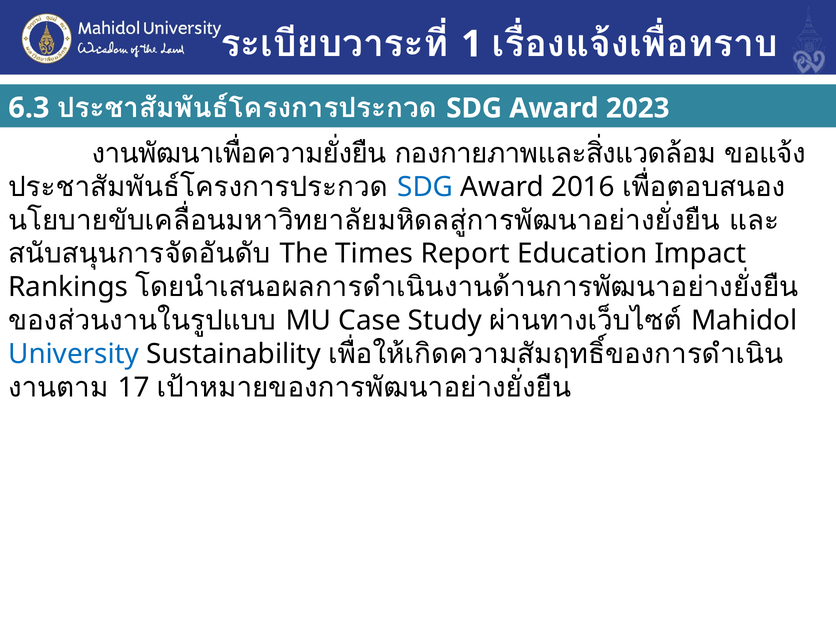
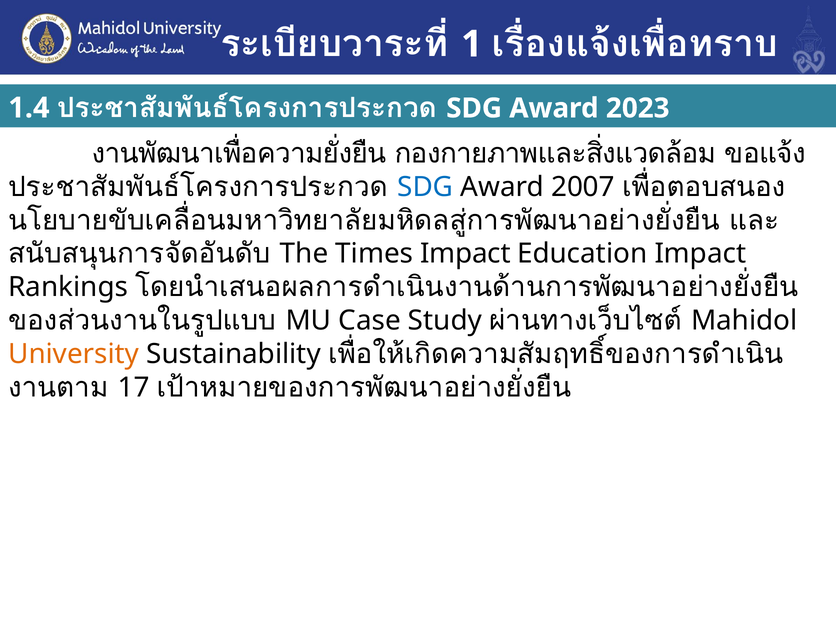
6.3: 6.3 -> 1.4
2016: 2016 -> 2007
Times Report: Report -> Impact
University colour: blue -> orange
